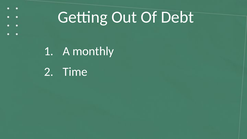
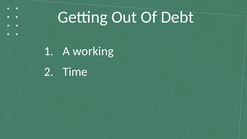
monthly: monthly -> working
